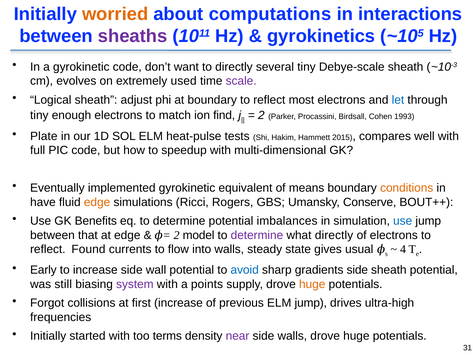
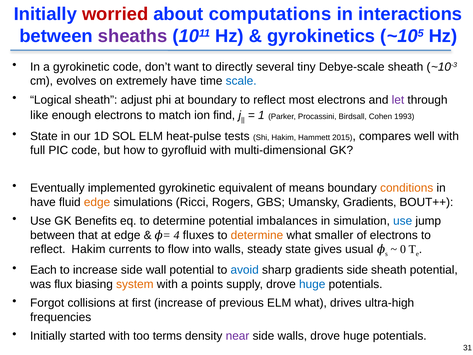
worried colour: orange -> red
extremely used: used -> have
scale colour: purple -> blue
let colour: blue -> purple
tiny at (39, 115): tiny -> like
2 at (261, 115): 2 -> 1
Plate at (44, 136): Plate -> State
speedup: speedup -> gyrofluid
Umansky Conserve: Conserve -> Gradients
2 at (177, 235): 2 -> 4
model: model -> fluxes
determine at (257, 235) colour: purple -> orange
what directly: directly -> smaller
reflect Found: Found -> Hakim
4: 4 -> 0
Early: Early -> Each
still: still -> flux
system colour: purple -> orange
huge at (312, 284) colour: orange -> blue
ELM jump: jump -> what
